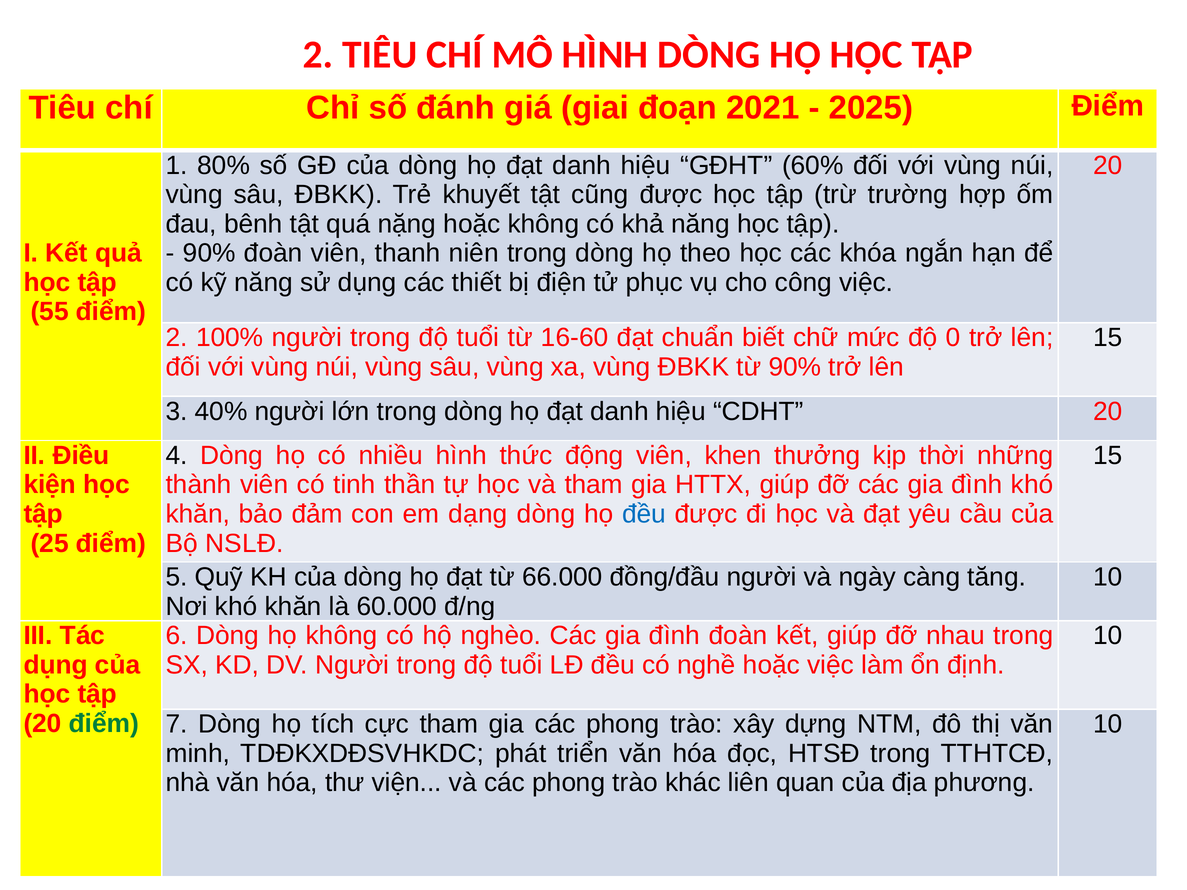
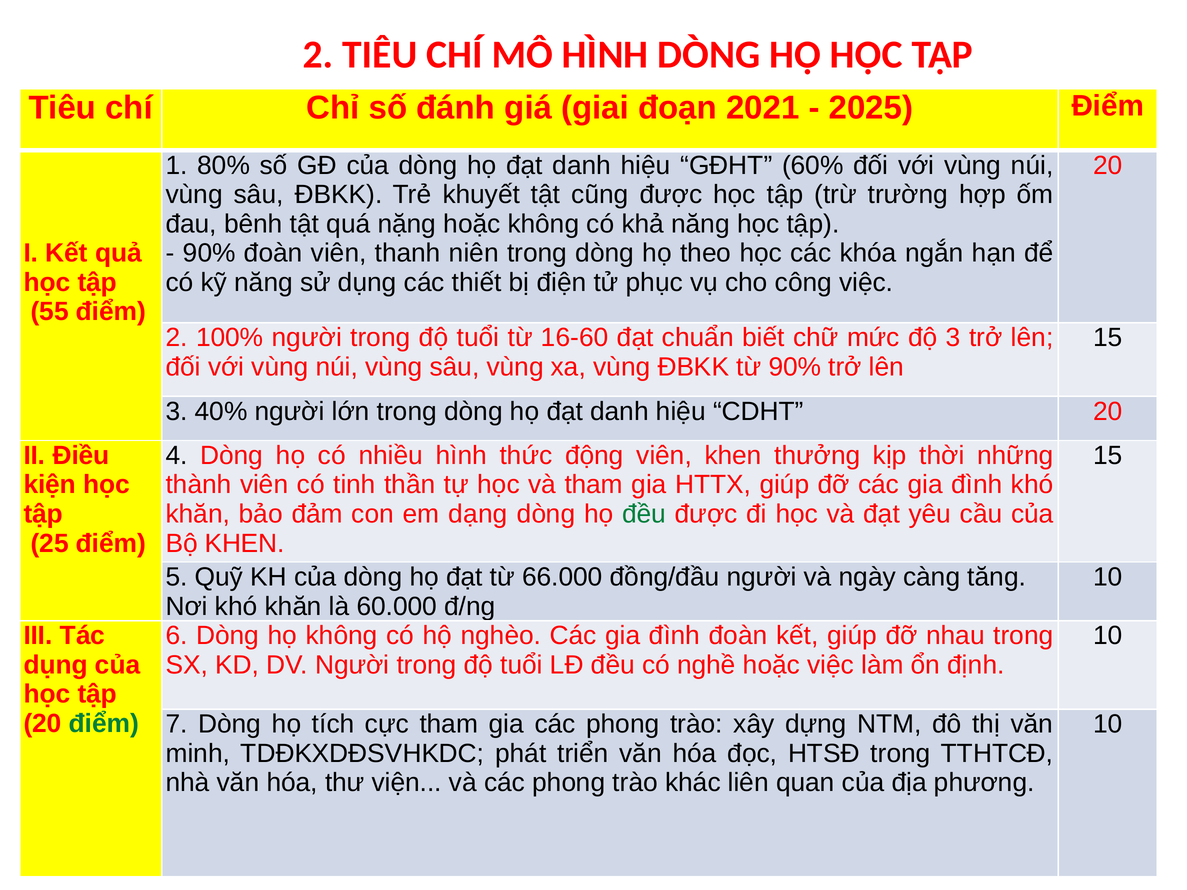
độ 0: 0 -> 3
đều at (644, 514) colour: blue -> green
Bộ NSLĐ: NSLĐ -> KHEN
